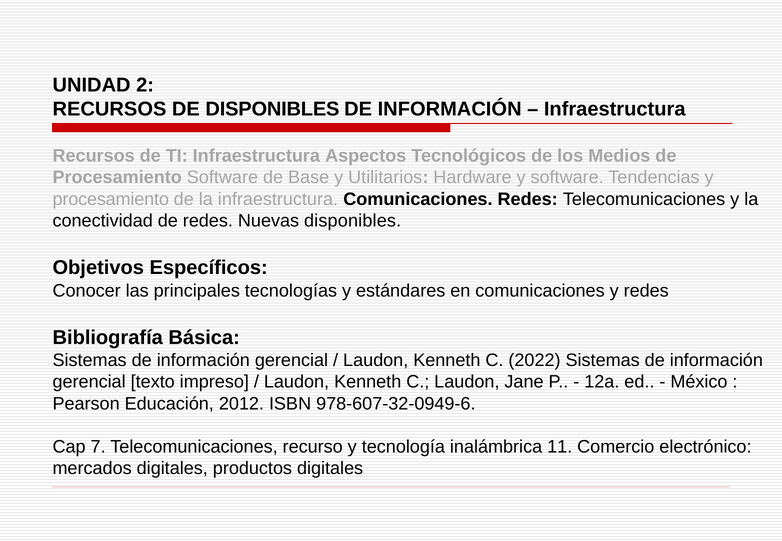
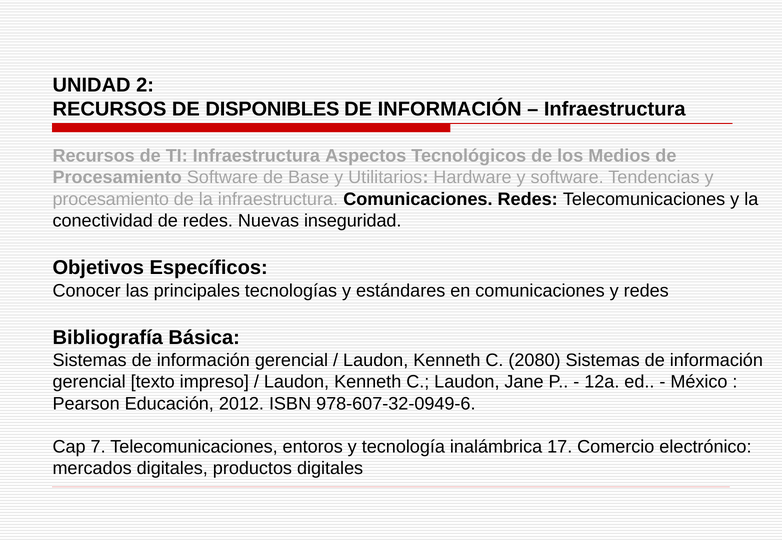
Nuevas disponibles: disponibles -> inseguridad
2022: 2022 -> 2080
recurso: recurso -> entoros
11: 11 -> 17
